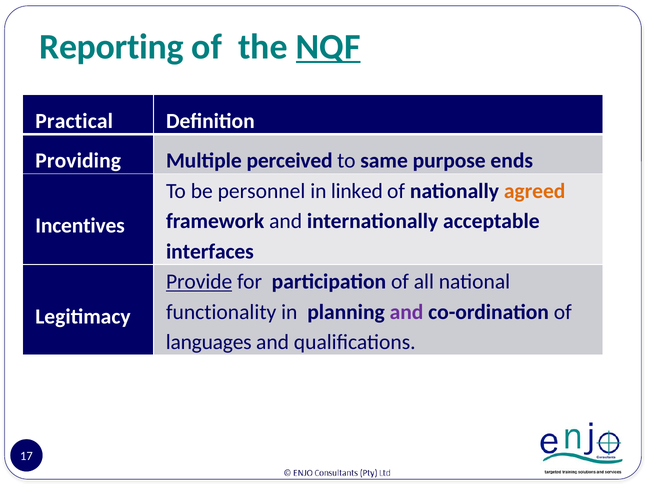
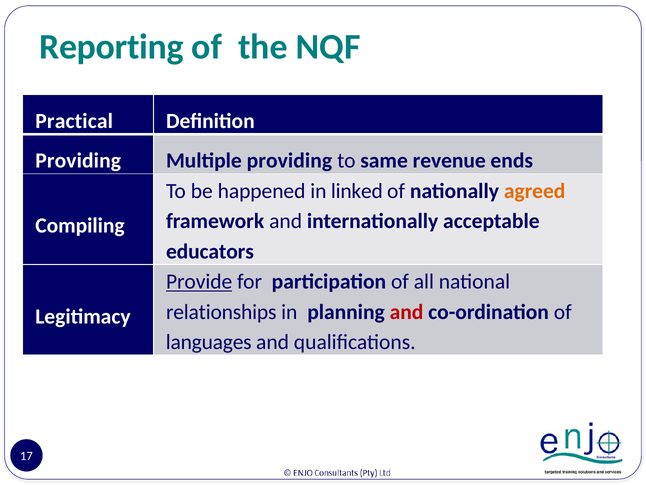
NQF underline: present -> none
Multiple perceived: perceived -> providing
purpose: purpose -> revenue
personnel: personnel -> happened
Incentives: Incentives -> Compiling
interfaces: interfaces -> educators
functionality: functionality -> relationships
and at (407, 312) colour: purple -> red
